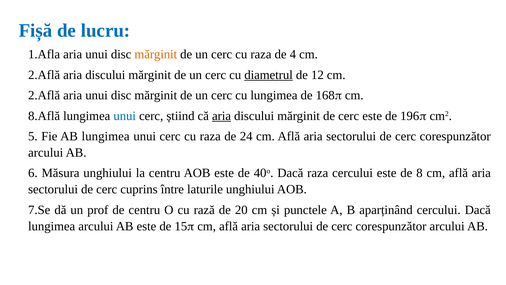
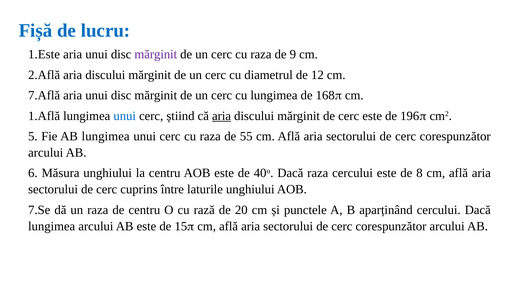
1.Afla: 1.Afla -> 1.Este
mărginit at (156, 54) colour: orange -> purple
4: 4 -> 9
diametrul underline: present -> none
2.Află at (44, 95): 2.Află -> 7.Află
8.Află: 8.Află -> 1.Află
24: 24 -> 55
un prof: prof -> raza
